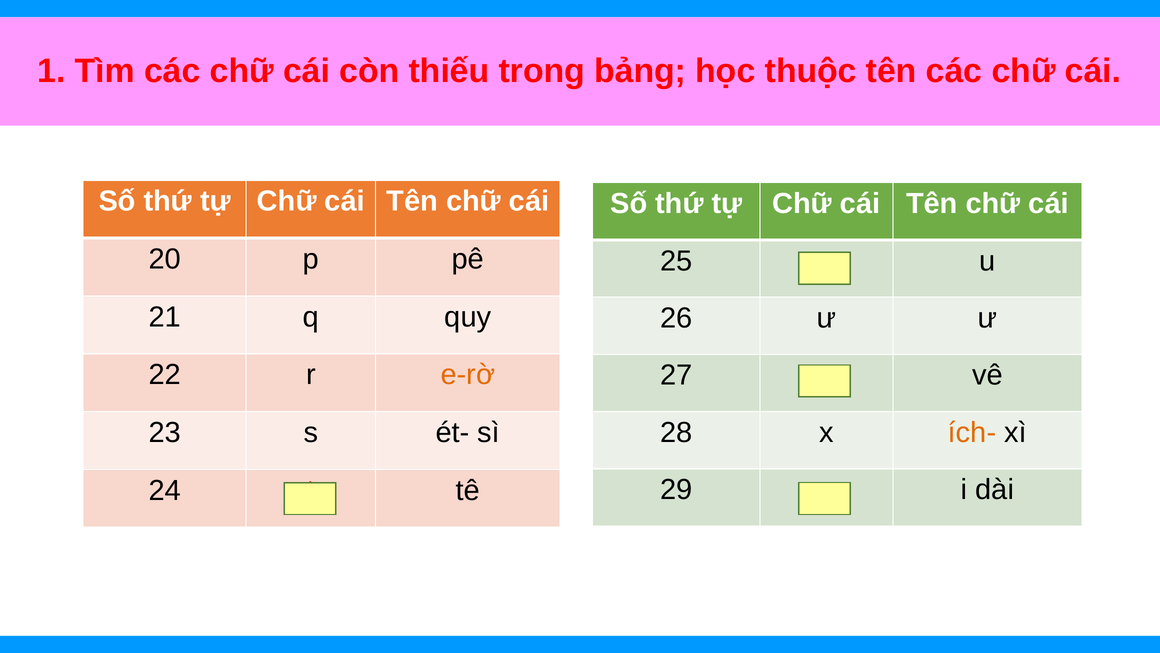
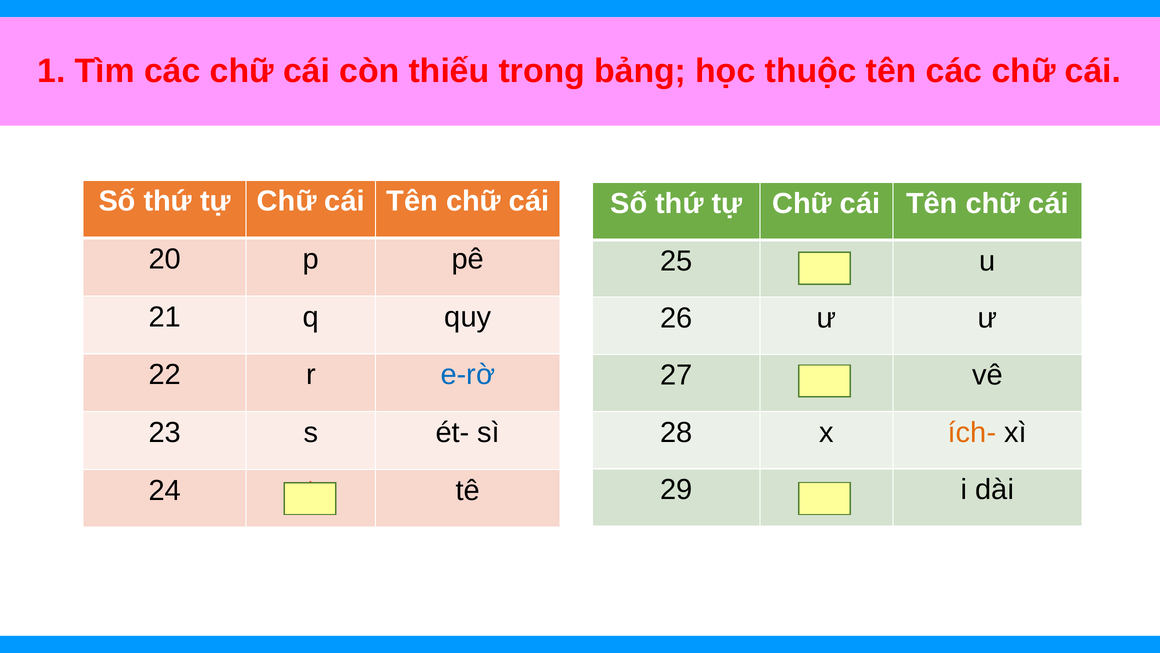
e-rờ colour: orange -> blue
